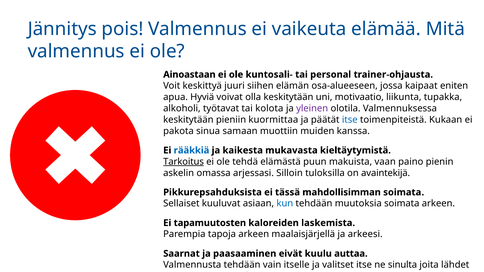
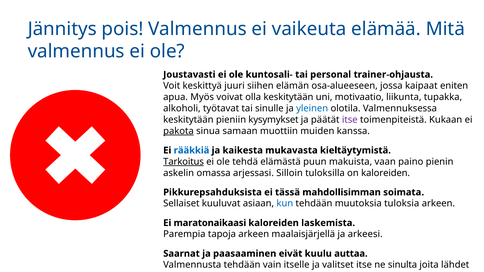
Ainoastaan: Ainoastaan -> Joustavasti
Hyviä: Hyviä -> Myös
kolota: kolota -> sinulle
yleinen colour: purple -> blue
kuormittaa: kuormittaa -> kysymykset
itse at (350, 120) colour: blue -> purple
pakota underline: none -> present
on avaintekijä: avaintekijä -> kaloreiden
muutoksia soimata: soimata -> tuloksia
tapamuutosten: tapamuutosten -> maratonaikaasi
